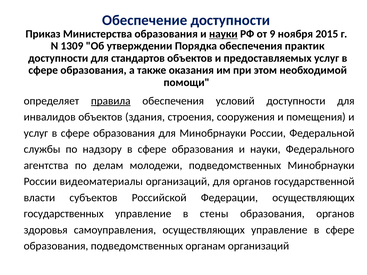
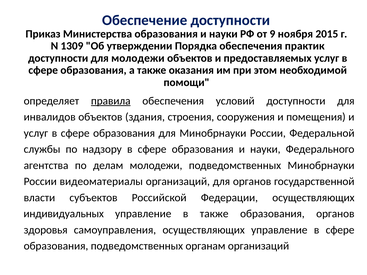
науки at (223, 34) underline: present -> none
для стандартов: стандартов -> молодежи
государственных: государственных -> индивидуальных
в стены: стены -> также
